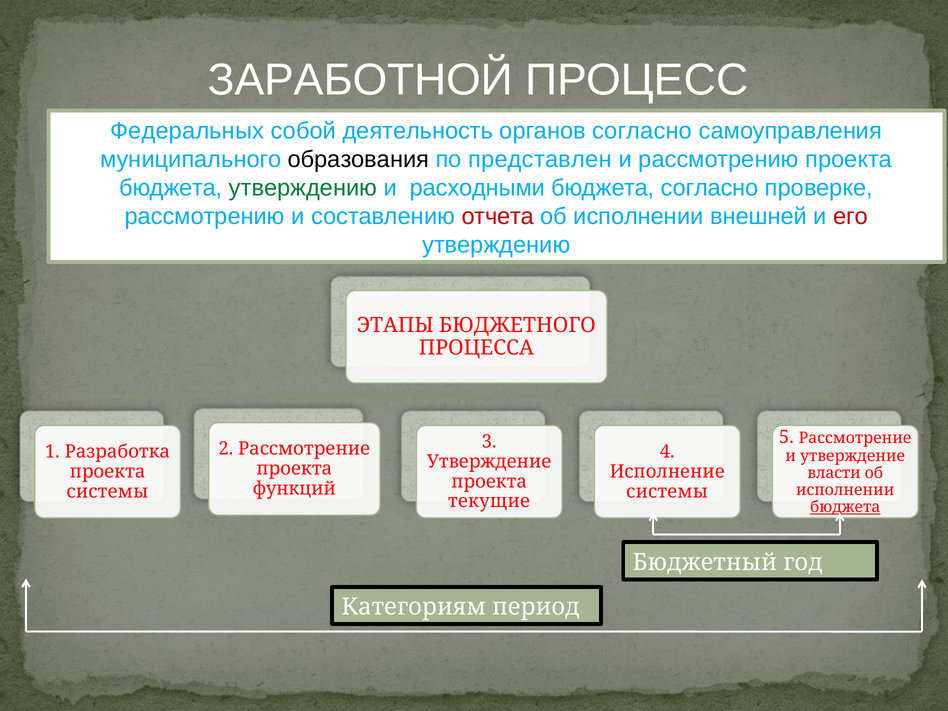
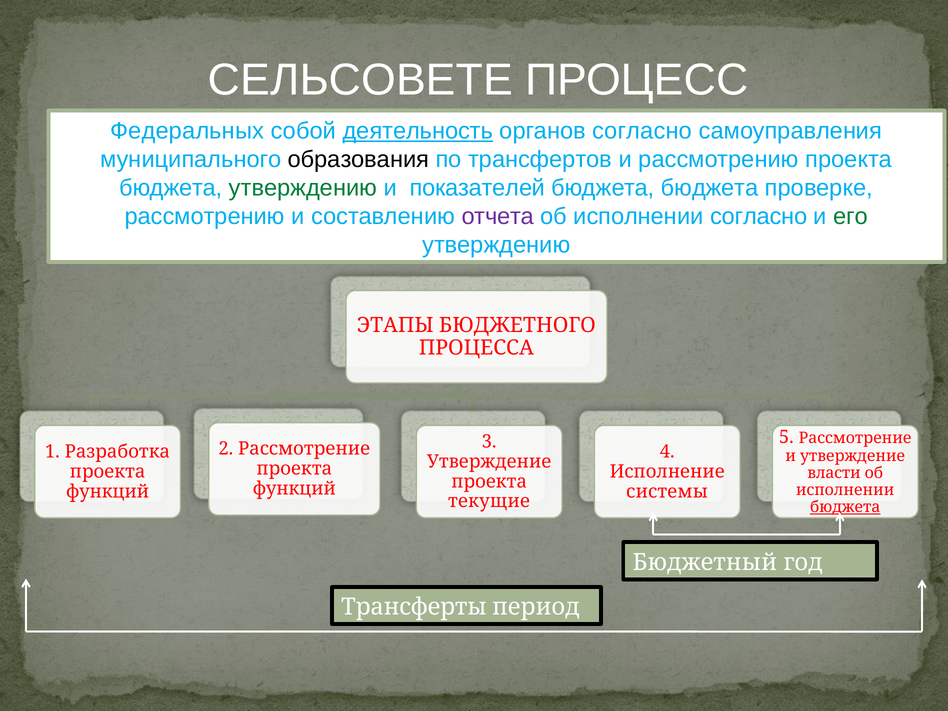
ЗАРАБОТНОЙ: ЗАРАБОТНОЙ -> СЕЛЬСОВЕТЕ
деятельность underline: none -> present
представлен: представлен -> трансфертов
расходными: расходными -> показателей
бюджета согласно: согласно -> бюджета
отчета colour: red -> purple
исполнении внешней: внешней -> согласно
его colour: red -> green
системы at (107, 491): системы -> функций
Категориям: Категориям -> Трансферты
